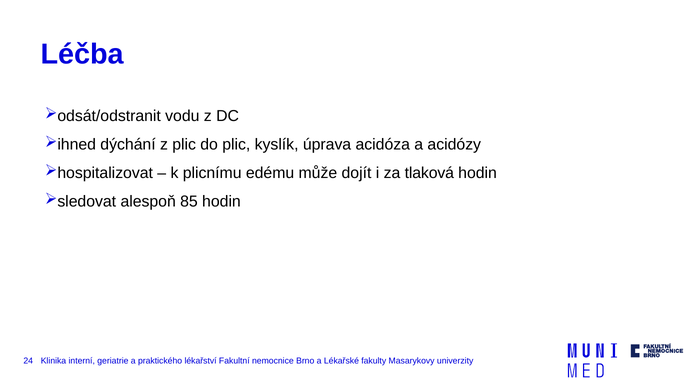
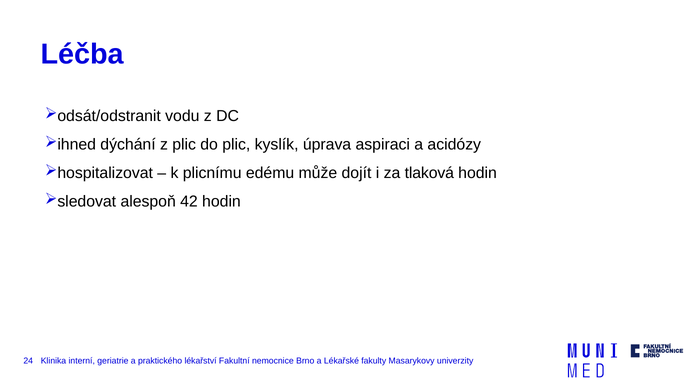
acidóza: acidóza -> aspiraci
85: 85 -> 42
